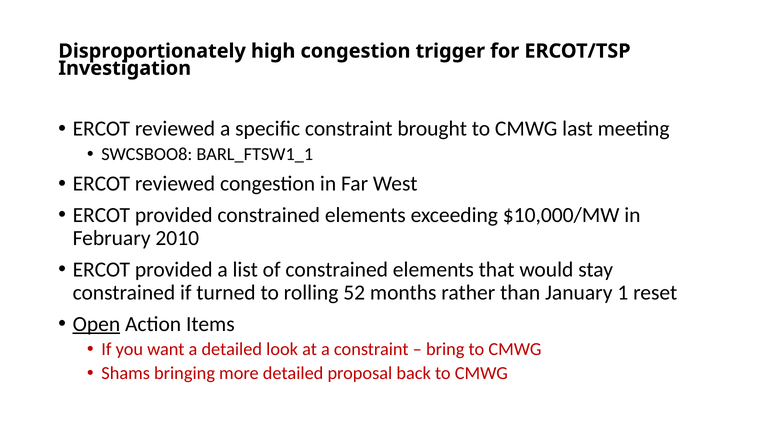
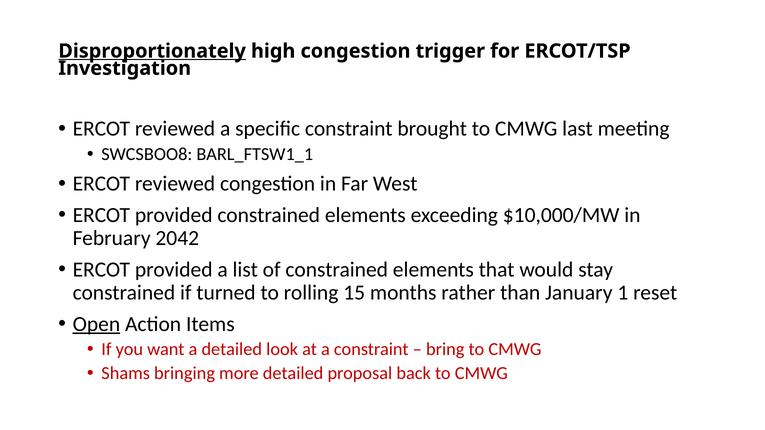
Disproportionately underline: none -> present
2010: 2010 -> 2042
52: 52 -> 15
